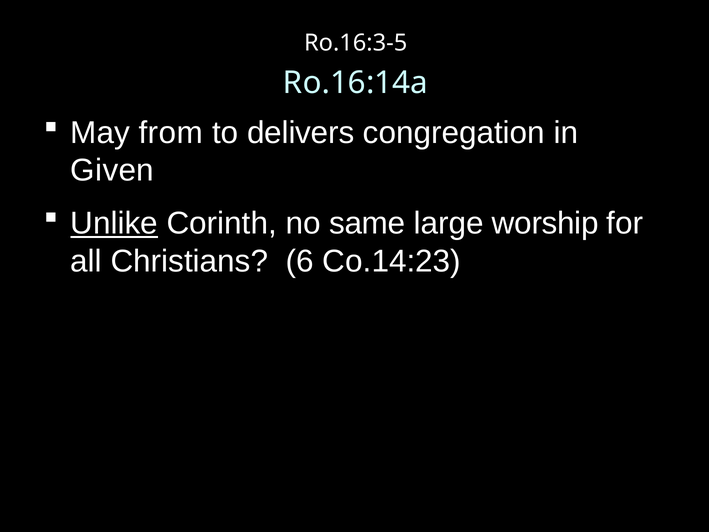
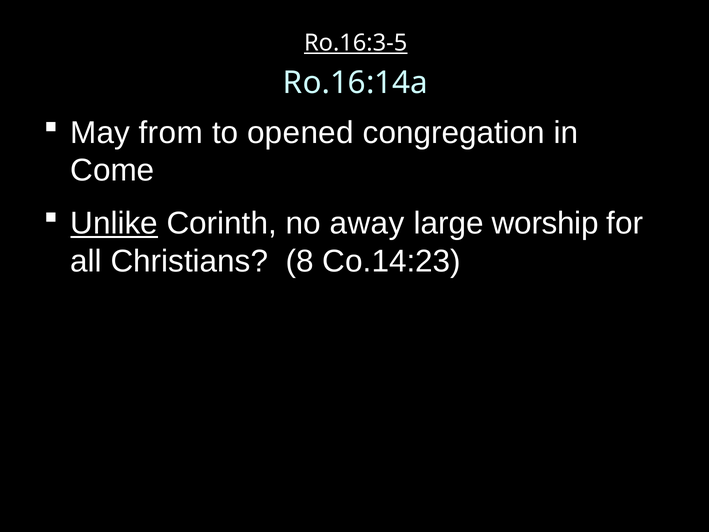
Ro.16:3-5 underline: none -> present
delivers: delivers -> opened
Given: Given -> Come
same: same -> away
6: 6 -> 8
